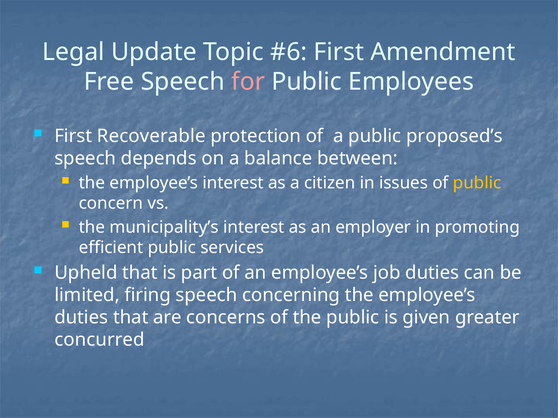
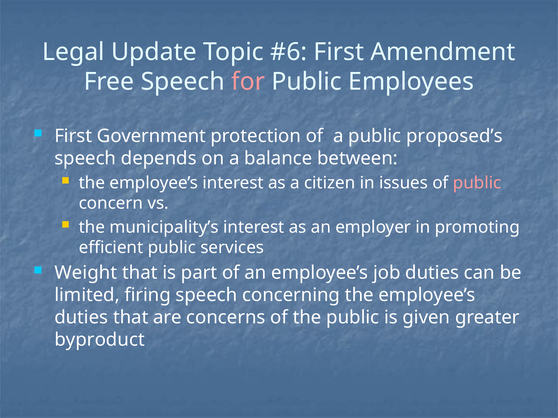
Recoverable: Recoverable -> Government
public at (477, 183) colour: yellow -> pink
Upheld: Upheld -> Weight
concurred: concurred -> byproduct
